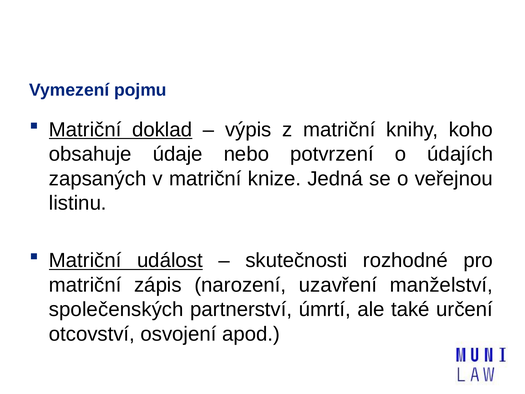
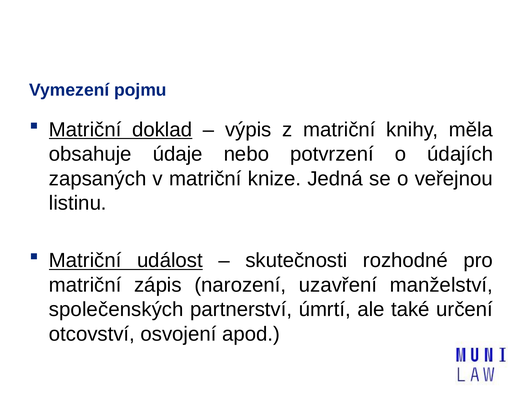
koho: koho -> měla
